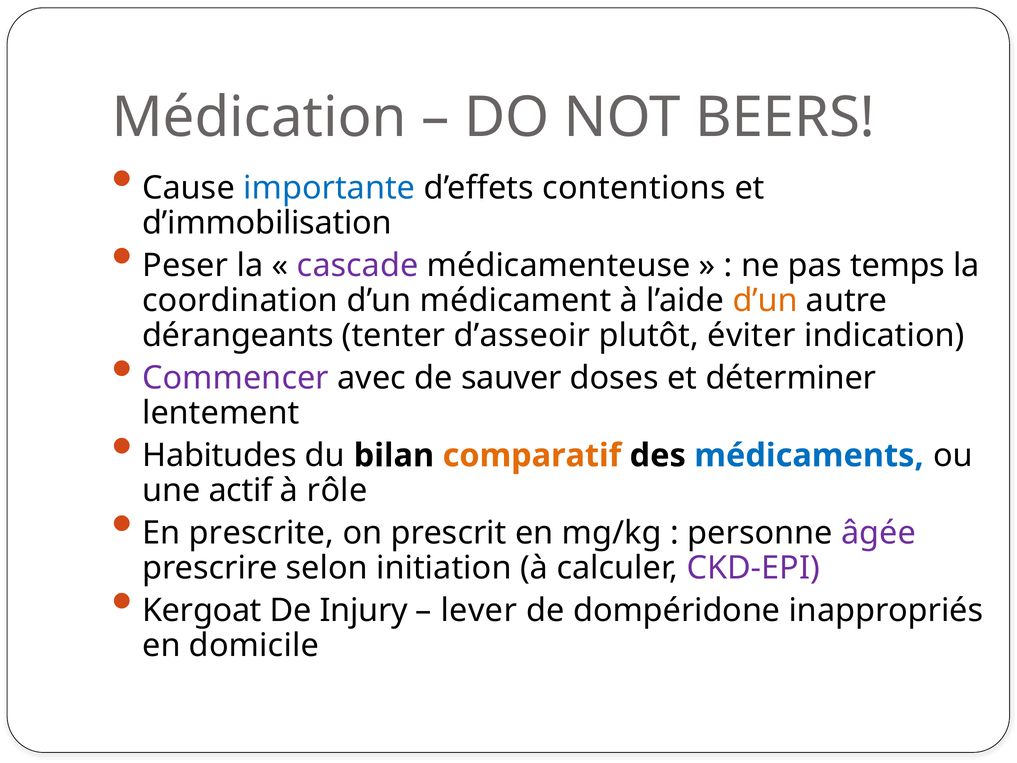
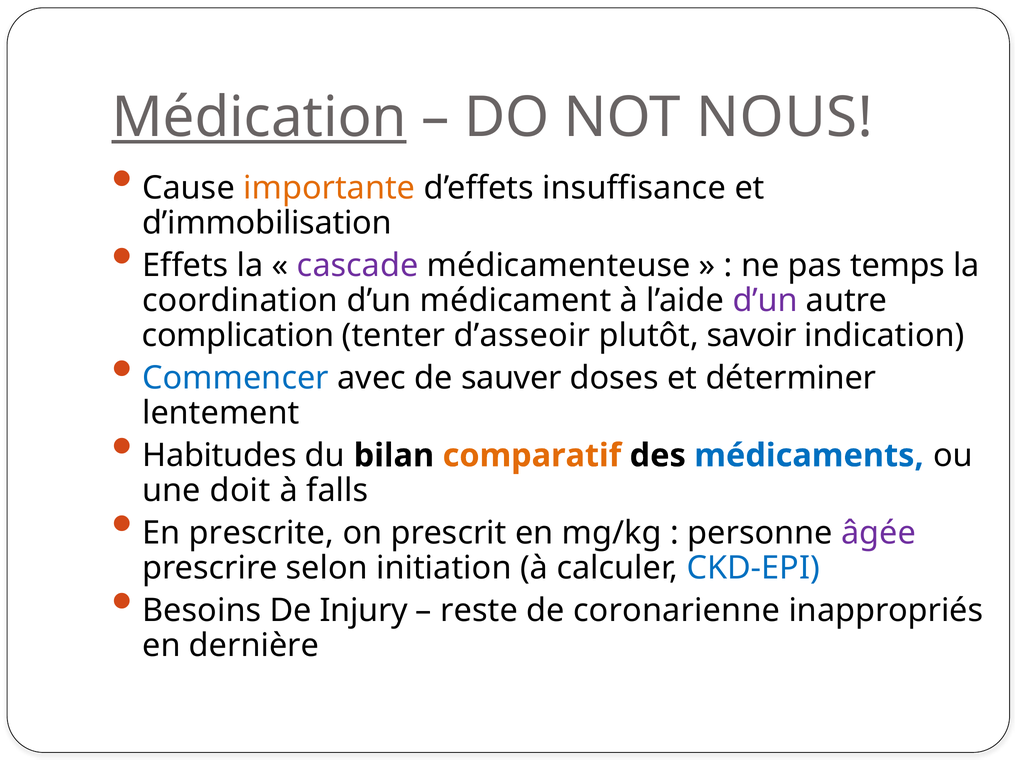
Médication underline: none -> present
BEERS: BEERS -> NOUS
importante colour: blue -> orange
contentions: contentions -> insuffisance
Peser: Peser -> Effets
d’un at (765, 300) colour: orange -> purple
dérangeants: dérangeants -> complication
éviter: éviter -> savoir
Commencer colour: purple -> blue
actif: actif -> doit
rôle: rôle -> falls
CKD-EPI colour: purple -> blue
Kergoat: Kergoat -> Besoins
lever: lever -> reste
dompéridone: dompéridone -> coronarienne
domicile: domicile -> dernière
